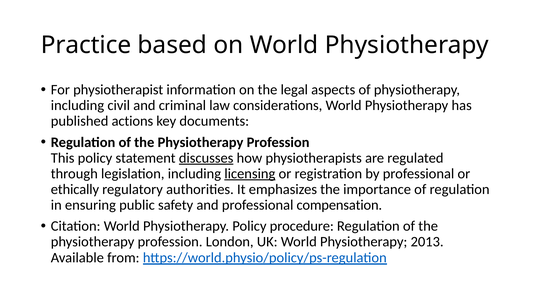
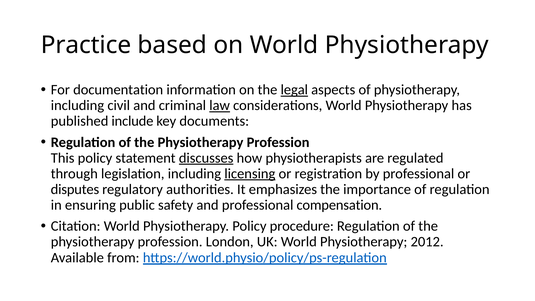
physiotherapist: physiotherapist -> documentation
legal underline: none -> present
law underline: none -> present
actions: actions -> include
ethically: ethically -> disputes
2013: 2013 -> 2012
